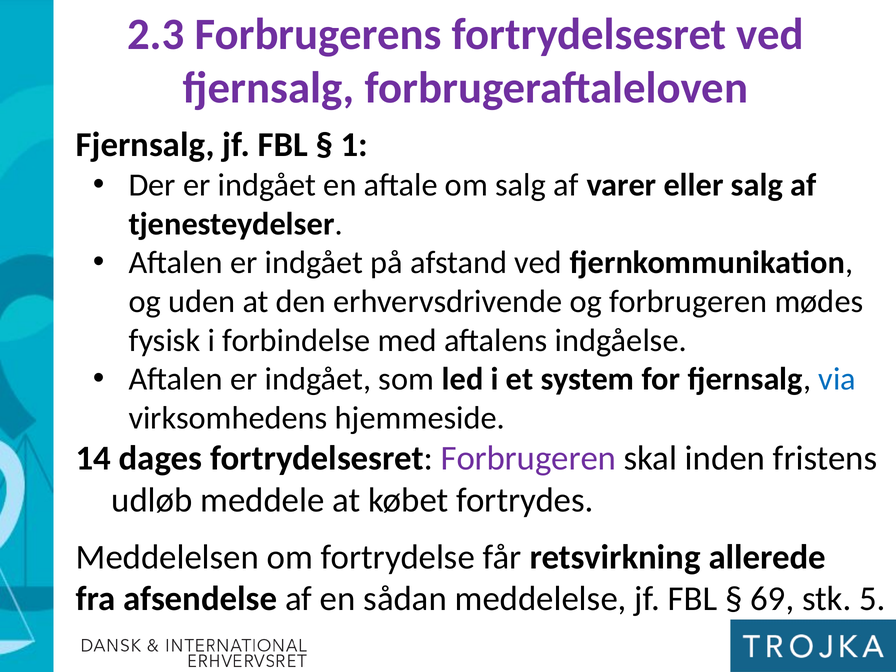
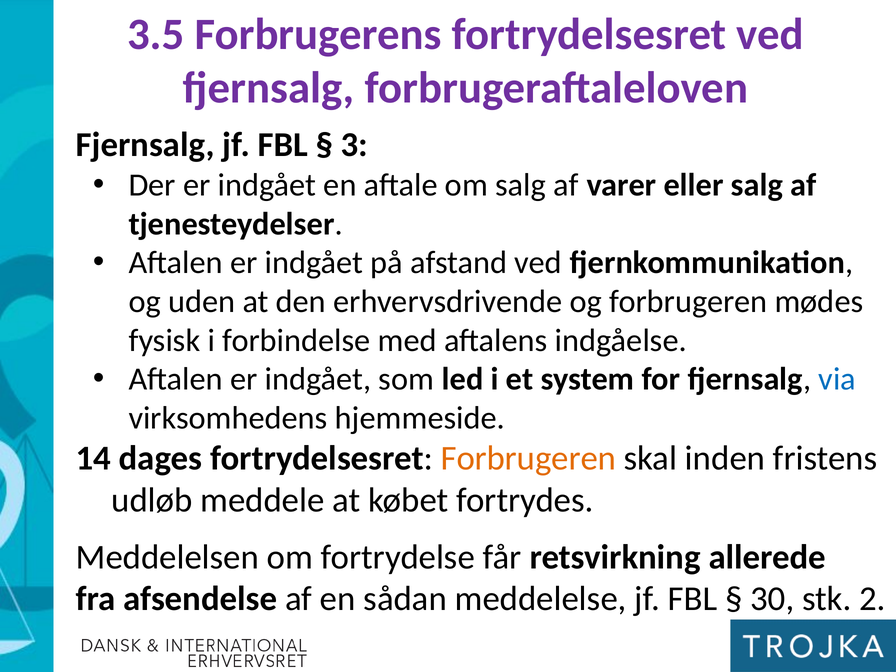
2.3: 2.3 -> 3.5
1: 1 -> 3
Forbrugeren at (528, 458) colour: purple -> orange
69: 69 -> 30
5: 5 -> 2
